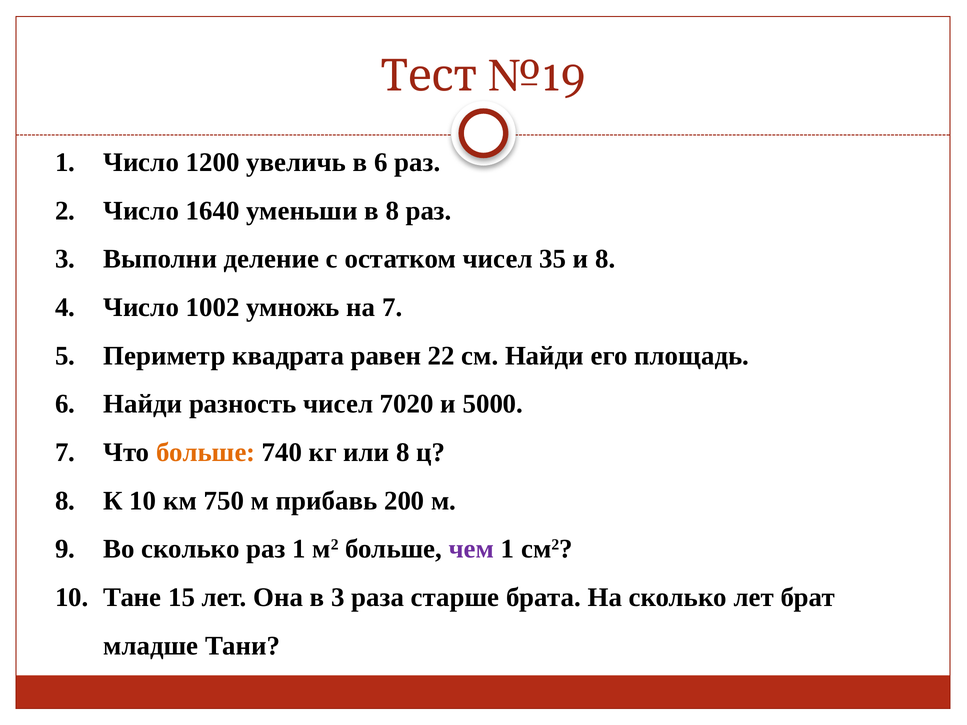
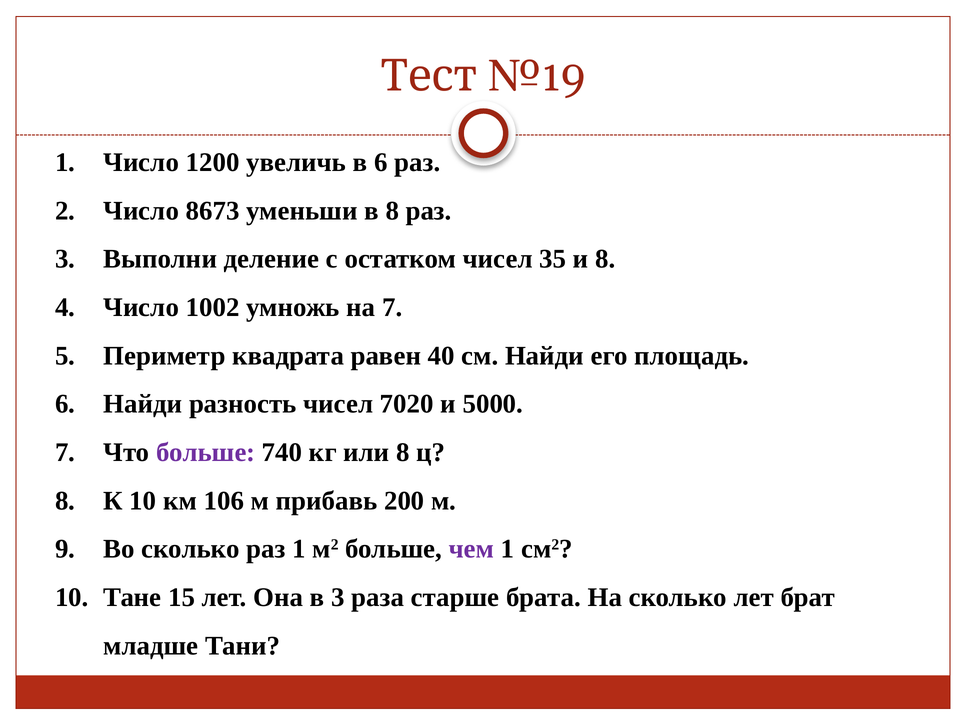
1640: 1640 -> 8673
22: 22 -> 40
больше at (206, 453) colour: orange -> purple
750: 750 -> 106
